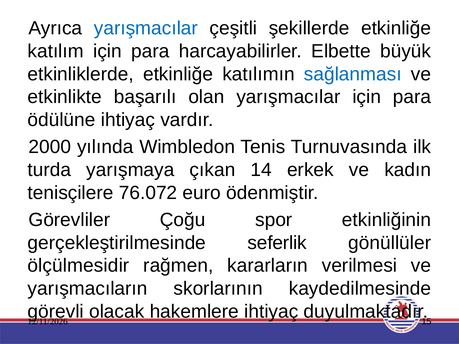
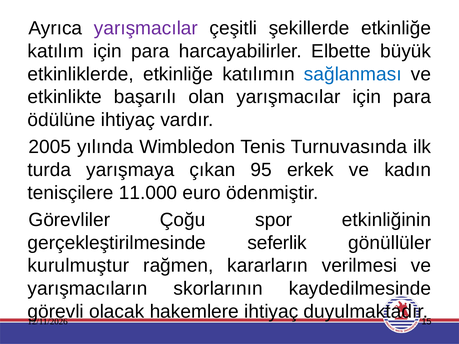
yarışmacılar at (146, 28) colour: blue -> purple
2000: 2000 -> 2005
14: 14 -> 95
76.072: 76.072 -> 11.000
ölçülmesidir: ölçülmesidir -> kurulmuştur
